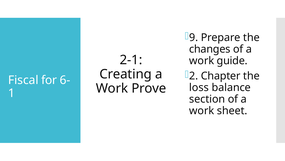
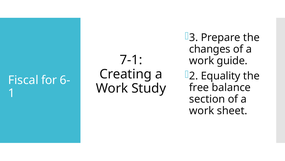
9: 9 -> 3
2-1: 2-1 -> 7-1
Chapter: Chapter -> Equality
loss: loss -> free
Prove: Prove -> Study
